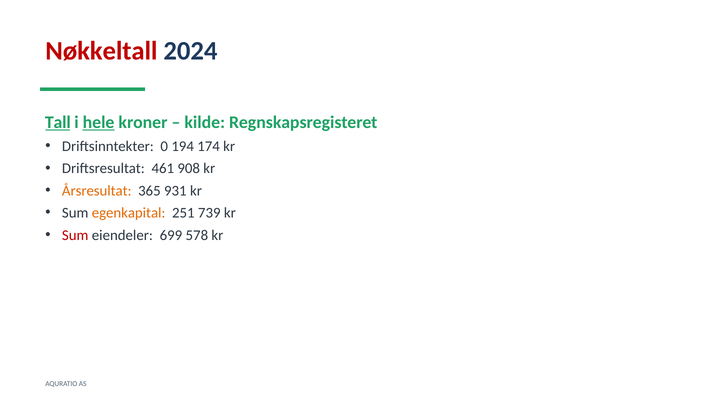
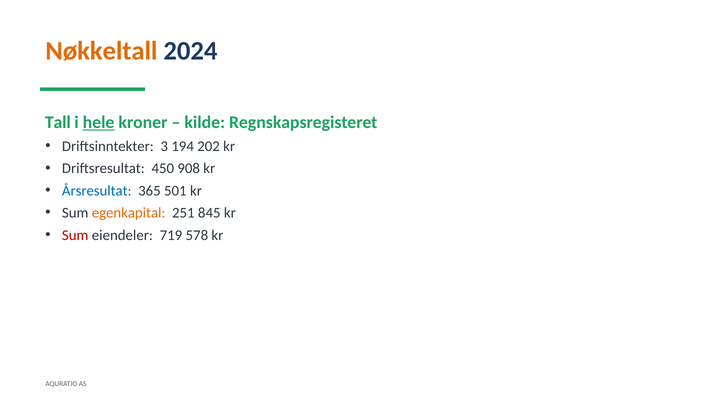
Nøkkeltall colour: red -> orange
Tall underline: present -> none
0: 0 -> 3
174: 174 -> 202
461: 461 -> 450
Årsresultat colour: orange -> blue
931: 931 -> 501
739: 739 -> 845
699: 699 -> 719
